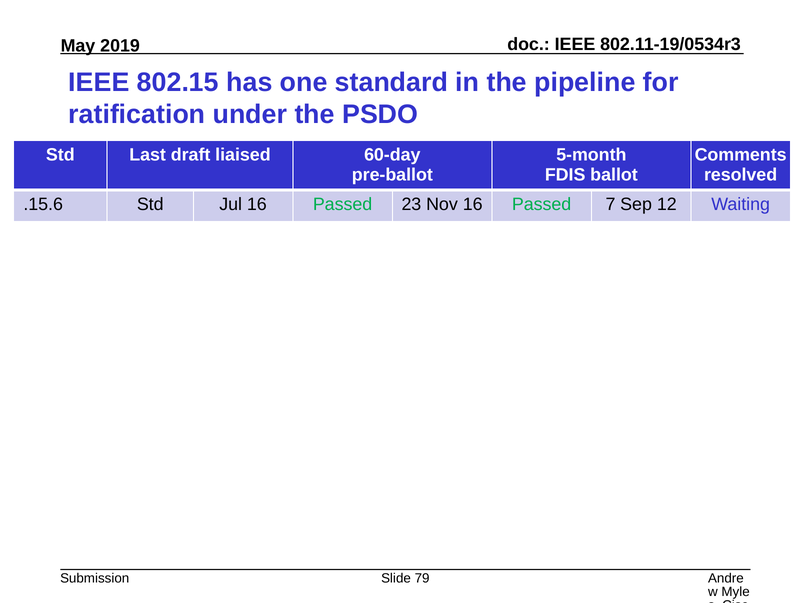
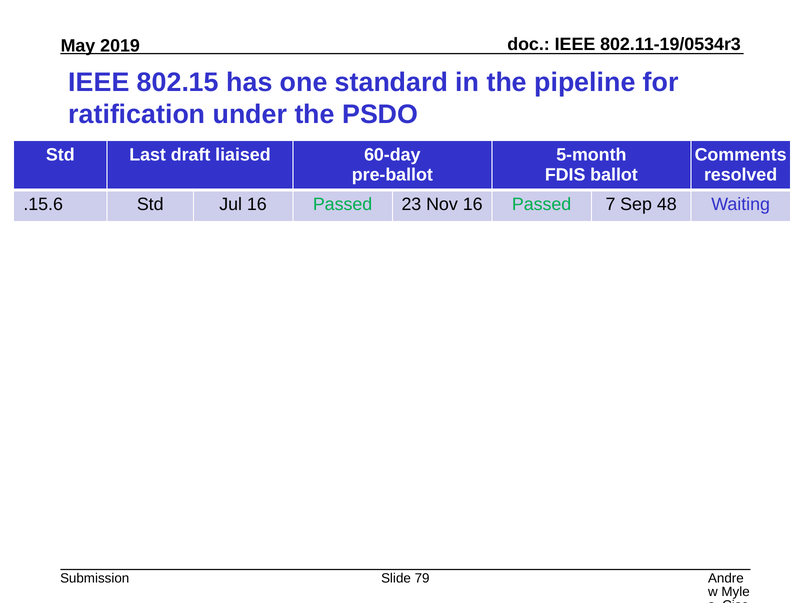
12: 12 -> 48
